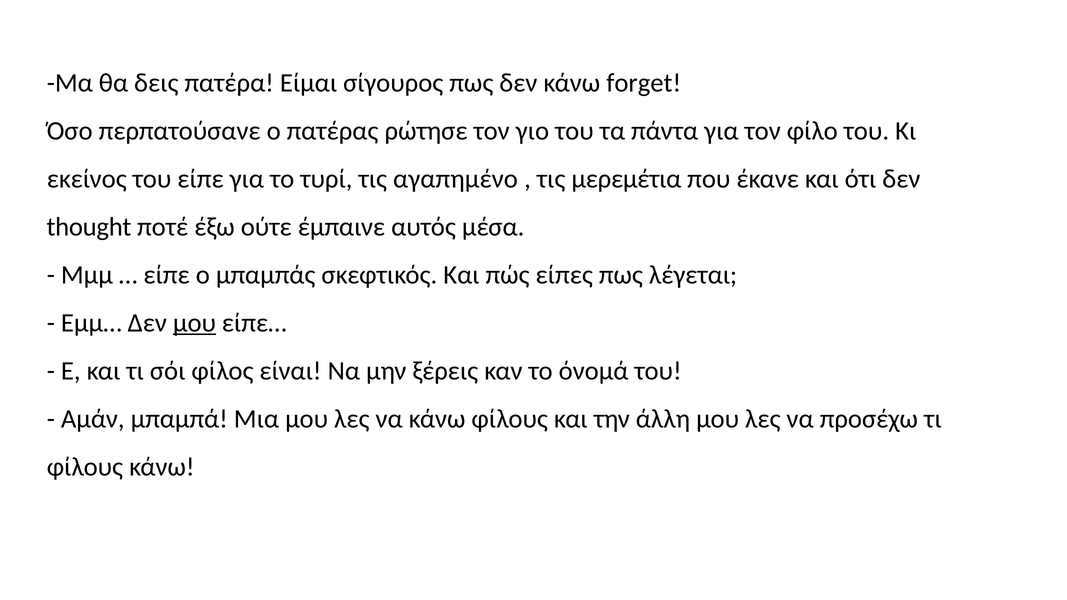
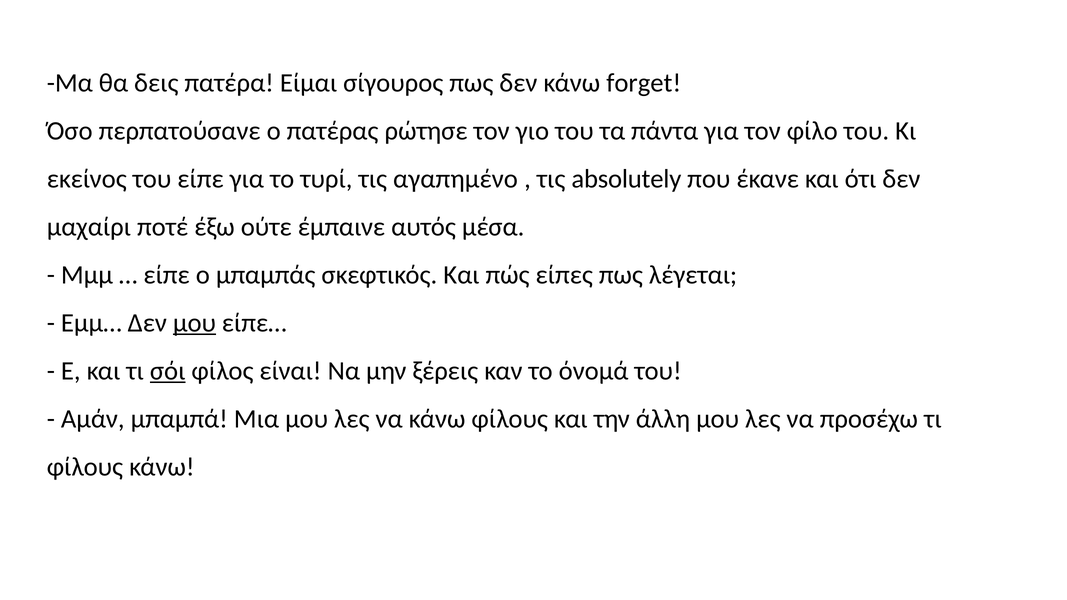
μερεμέτια: μερεμέτια -> absolutely
thought: thought -> μαχαίρι
σόι underline: none -> present
